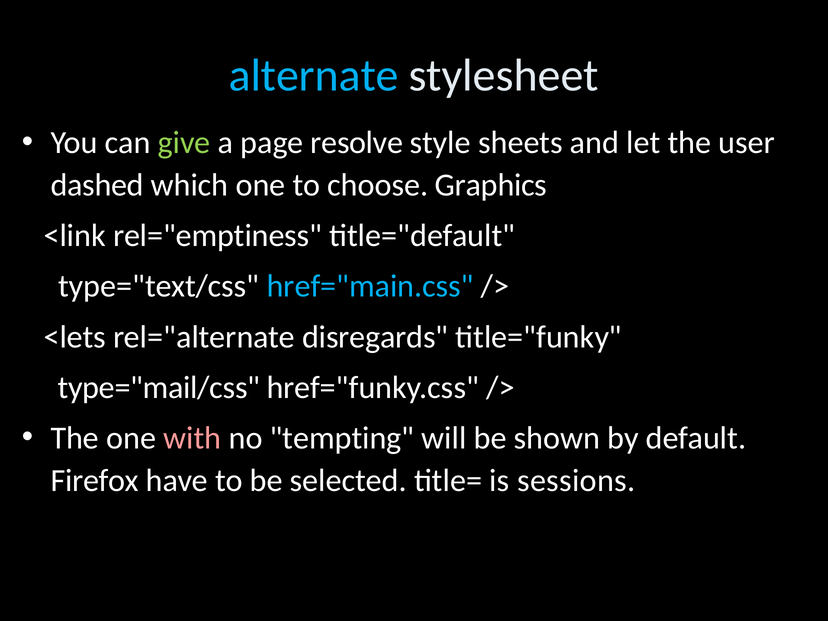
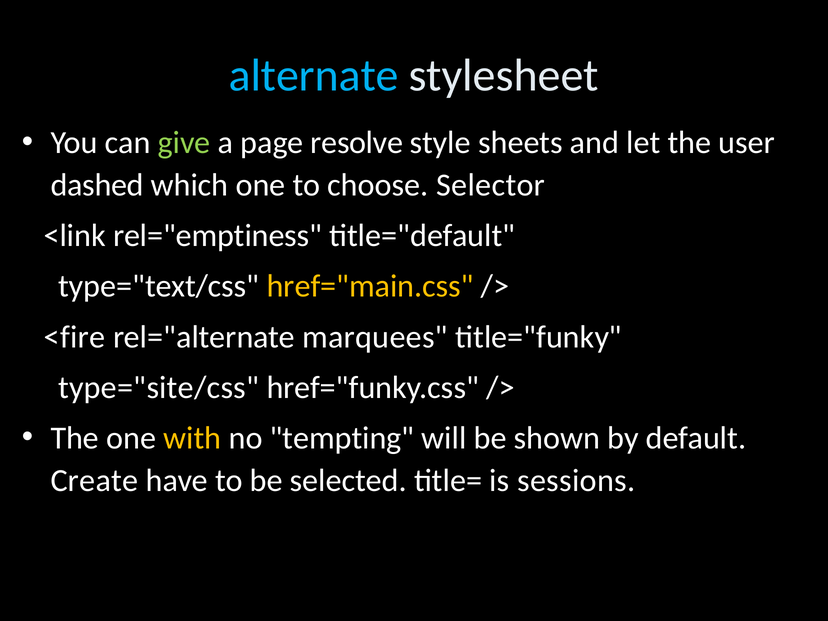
Graphics: Graphics -> Selector
href="main.css colour: light blue -> yellow
<lets: <lets -> <fire
disregards: disregards -> marquees
type="mail/css: type="mail/css -> type="site/css
with colour: pink -> yellow
Firefox: Firefox -> Create
